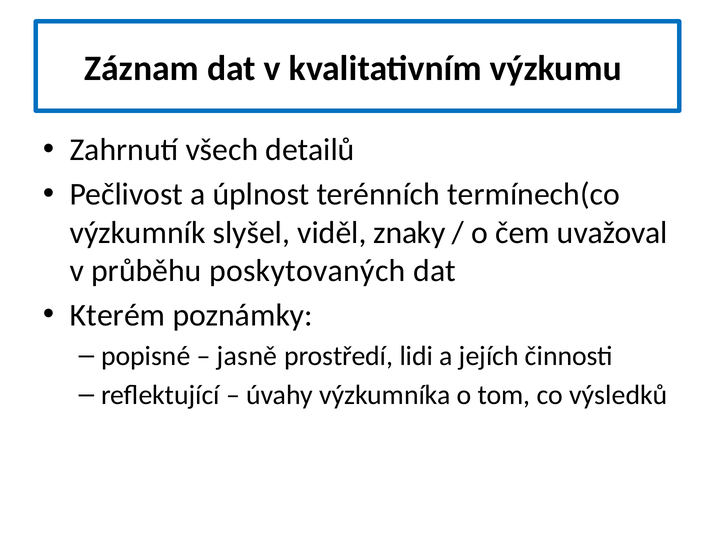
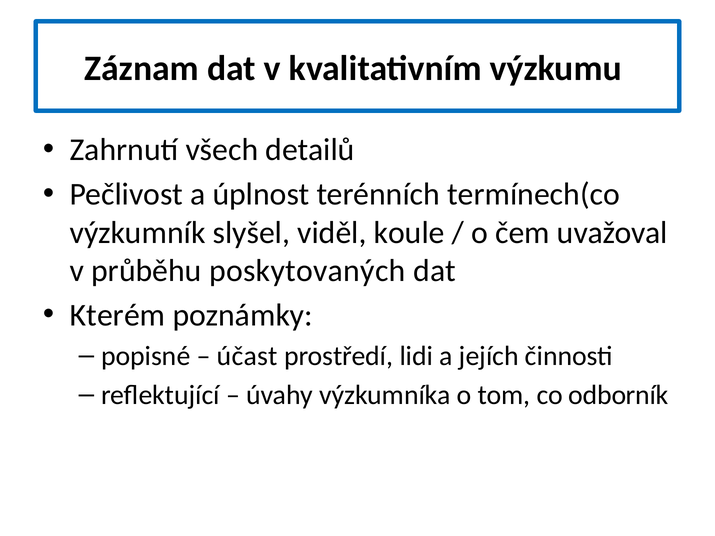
znaky: znaky -> koule
jasně: jasně -> účast
výsledků: výsledků -> odborník
